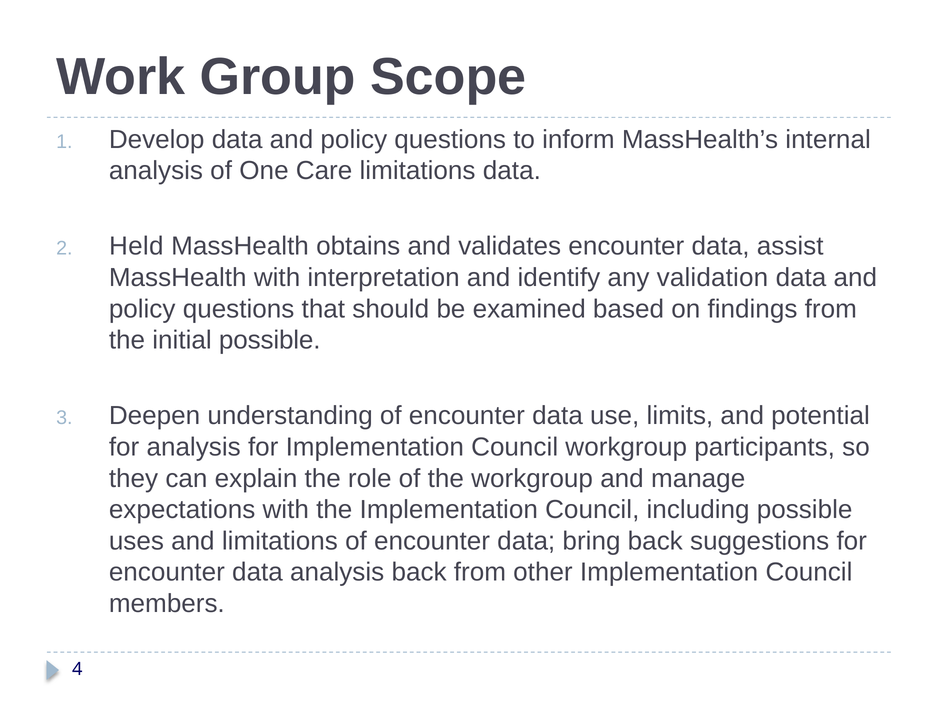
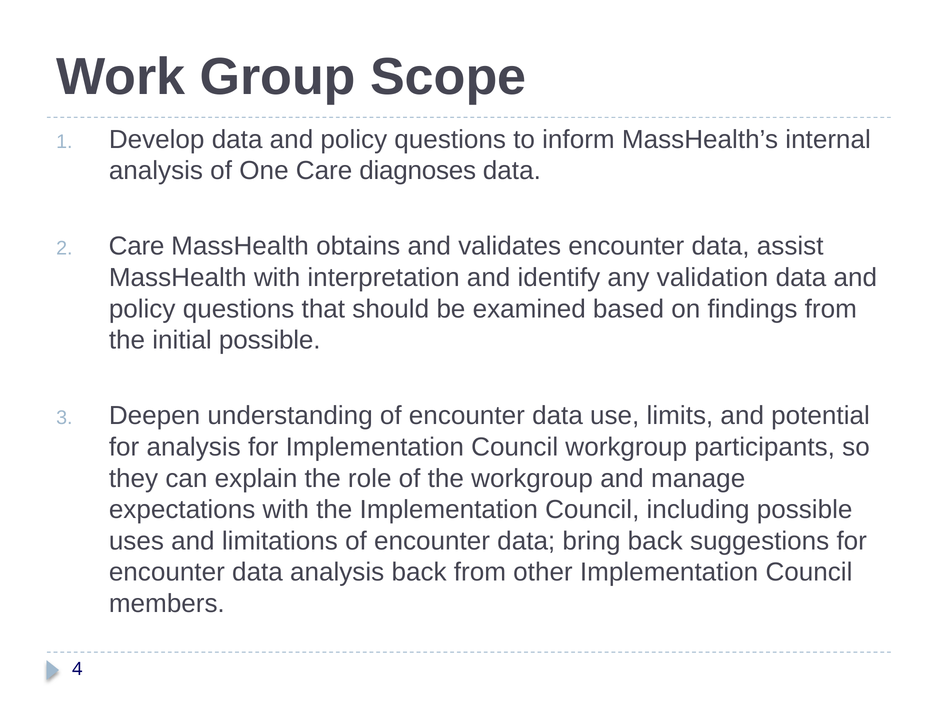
Care limitations: limitations -> diagnoses
Held at (136, 246): Held -> Care
